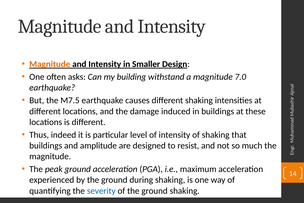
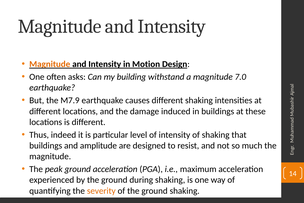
Smaller: Smaller -> Motion
M7.5: M7.5 -> M7.9
severity colour: blue -> orange
